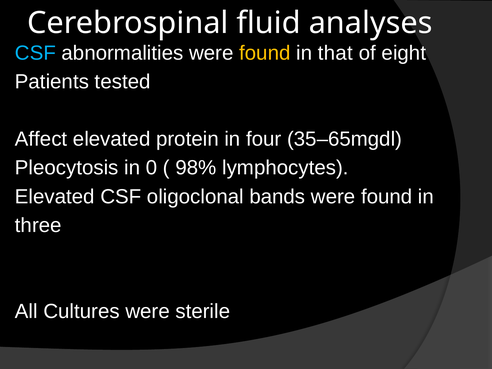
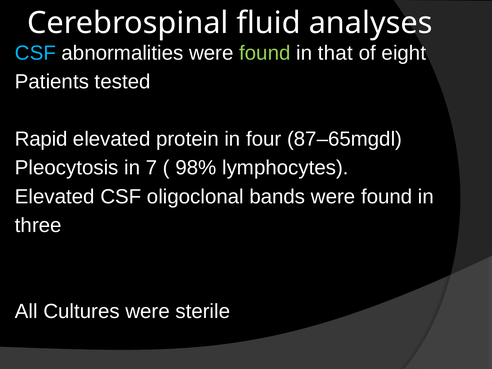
found at (265, 53) colour: yellow -> light green
Affect: Affect -> Rapid
35–65mgdl: 35–65mgdl -> 87–65mgdl
0: 0 -> 7
